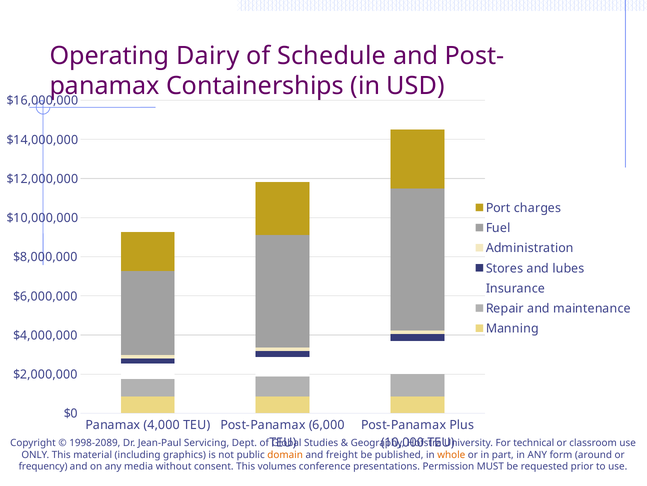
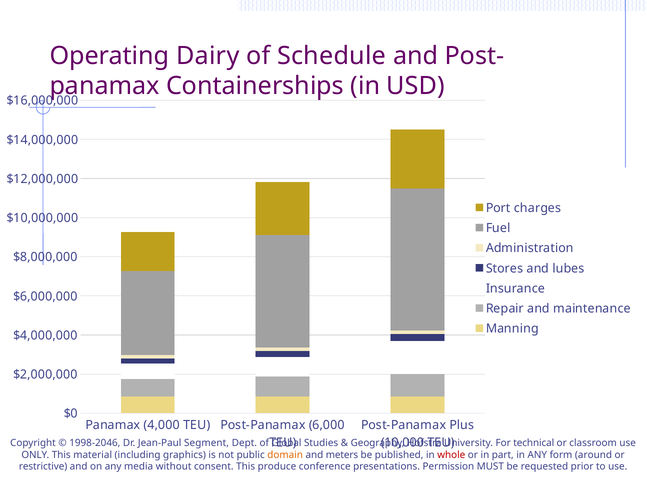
1998-2089: 1998-2089 -> 1998-2046
Servicing: Servicing -> Segment
freight: freight -> meters
whole colour: orange -> red
frequency: frequency -> restrictive
volumes: volumes -> produce
